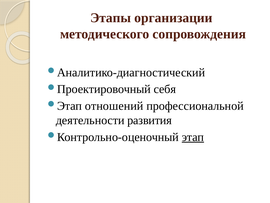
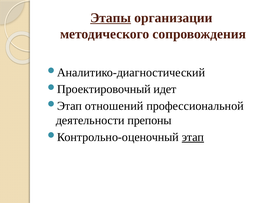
Этапы underline: none -> present
себя: себя -> идет
развития: развития -> препоны
